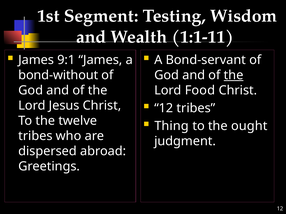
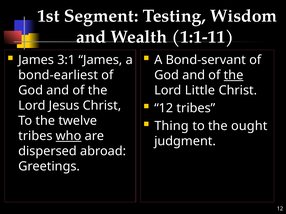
9:1: 9:1 -> 3:1
bond-without: bond-without -> bond-earliest
Food: Food -> Little
who underline: none -> present
